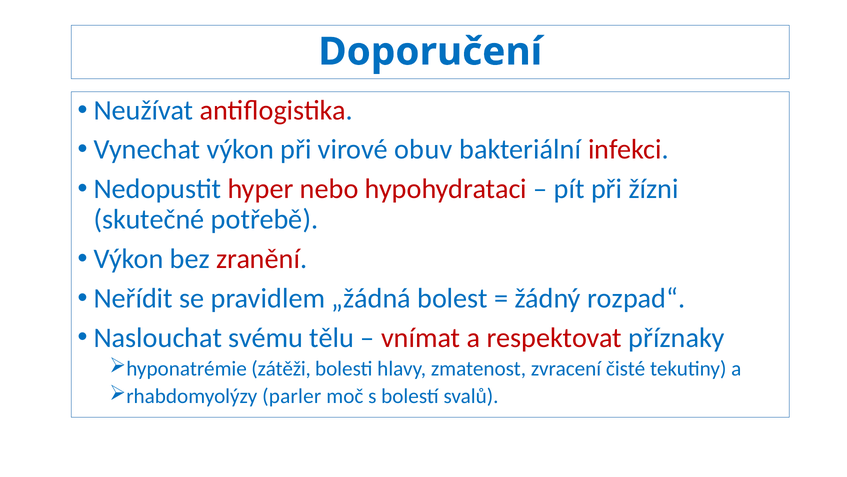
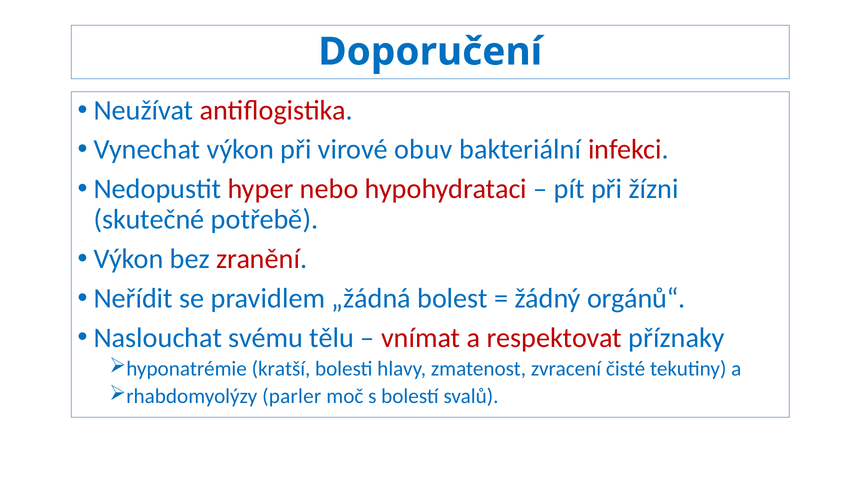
rozpad“: rozpad“ -> orgánů“
zátěži: zátěži -> kratší
